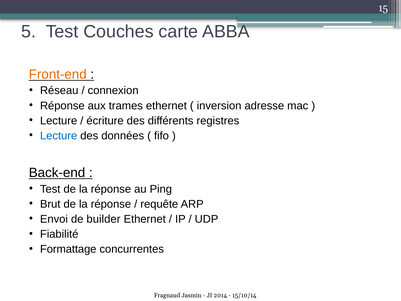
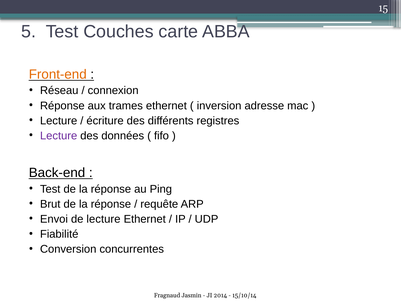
Lecture at (59, 136) colour: blue -> purple
de builder: builder -> lecture
Formattage: Formattage -> Conversion
